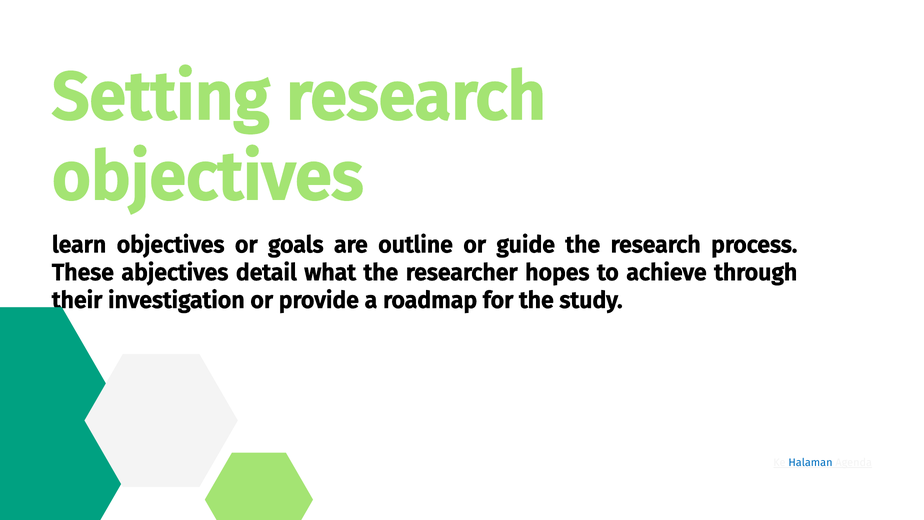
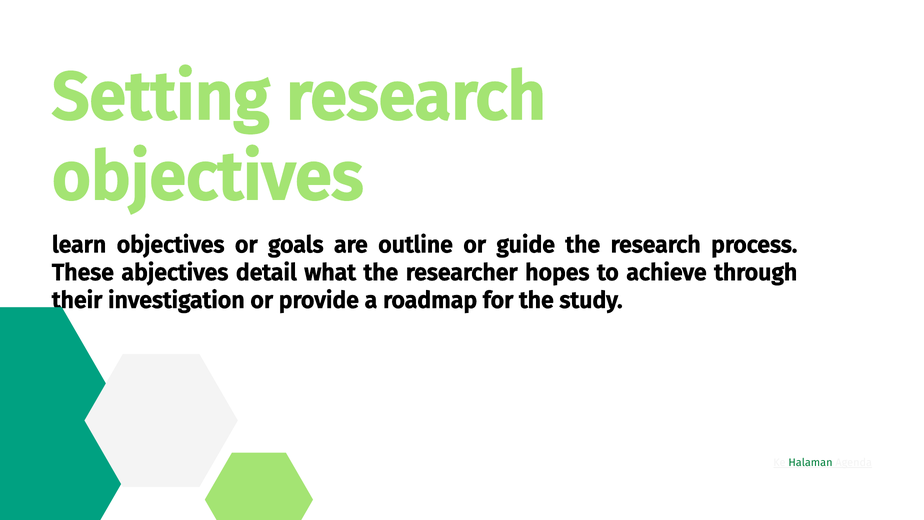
Halaman colour: blue -> green
